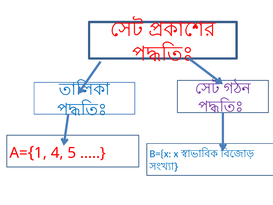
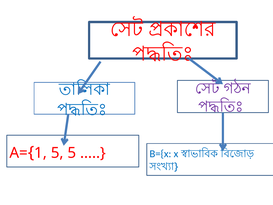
4 at (57, 153): 4 -> 5
